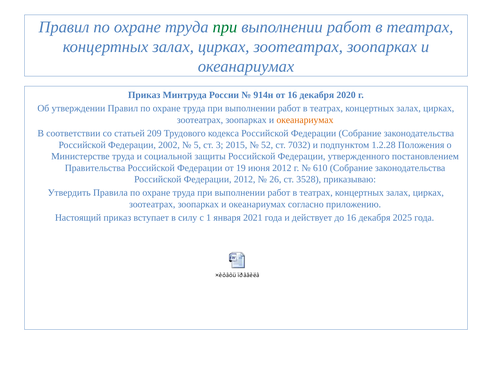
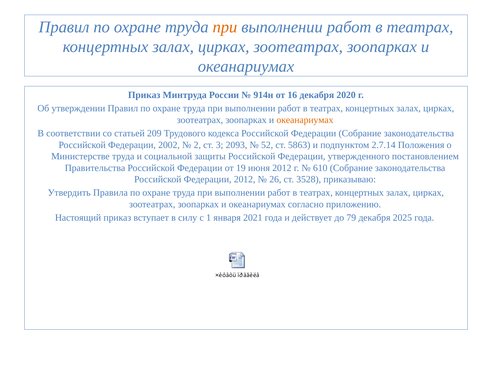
при at (225, 27) colour: green -> orange
5: 5 -> 2
2015: 2015 -> 2093
7032: 7032 -> 5863
1.2.28: 1.2.28 -> 2.7.14
до 16: 16 -> 79
